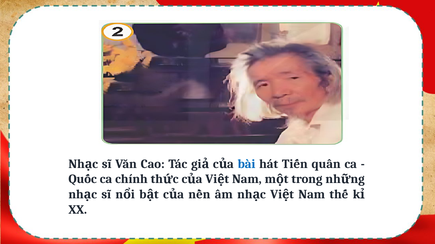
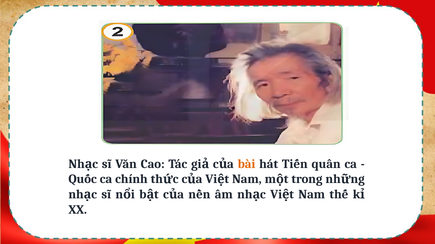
bài colour: blue -> orange
